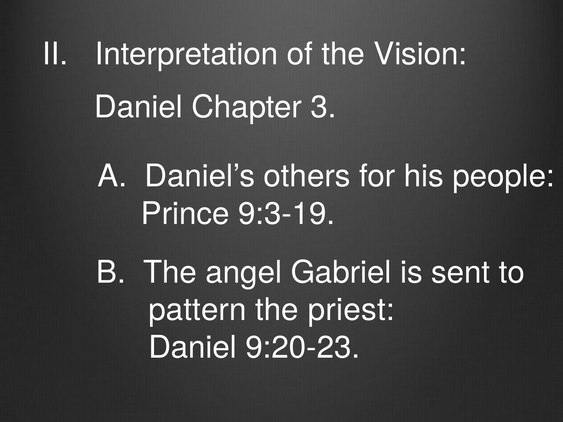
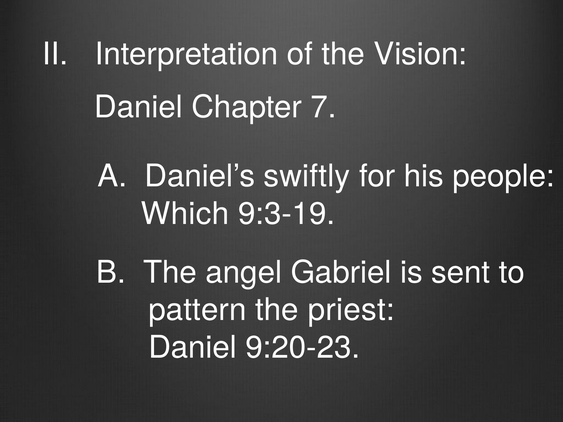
3: 3 -> 7
others: others -> swiftly
Prince: Prince -> Which
